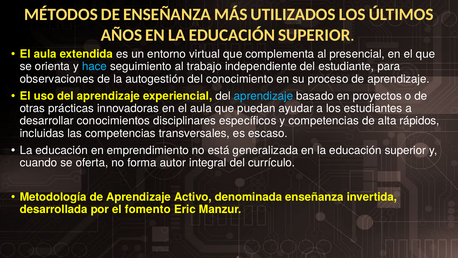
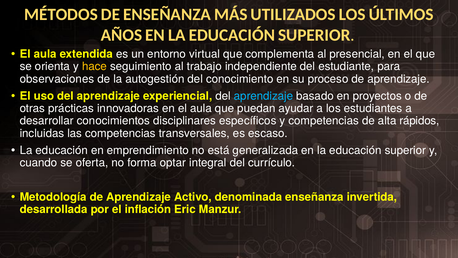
hace colour: light blue -> yellow
autor: autor -> optar
fomento: fomento -> inflación
